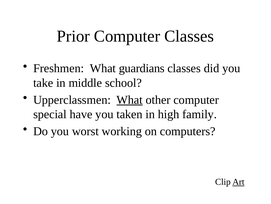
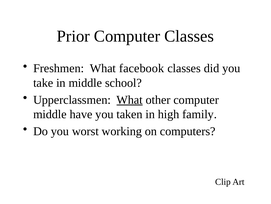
guardians: guardians -> facebook
special at (50, 114): special -> middle
Art underline: present -> none
